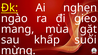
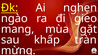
suối: suối -> tràn
